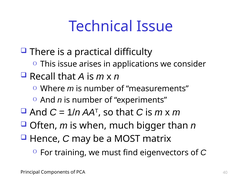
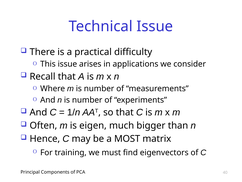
when: when -> eigen
